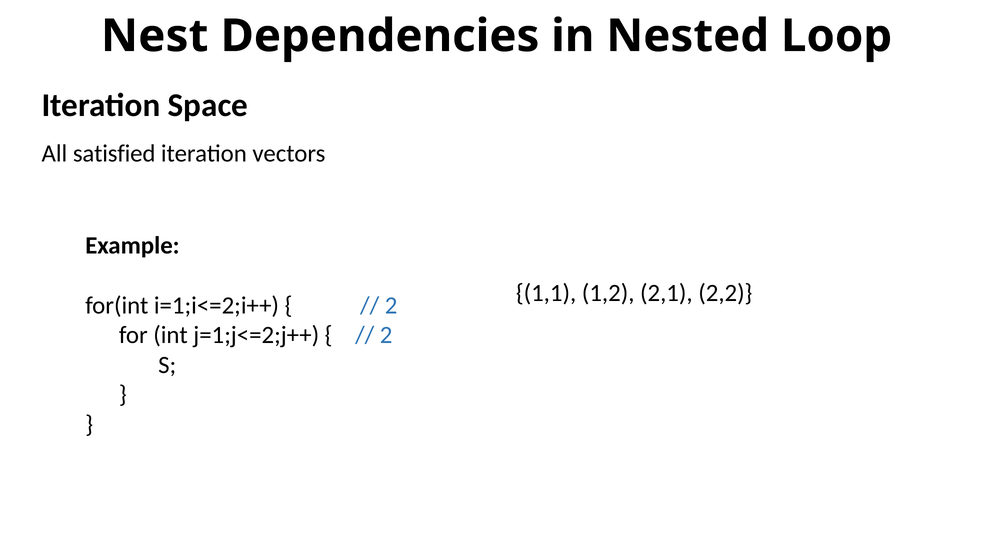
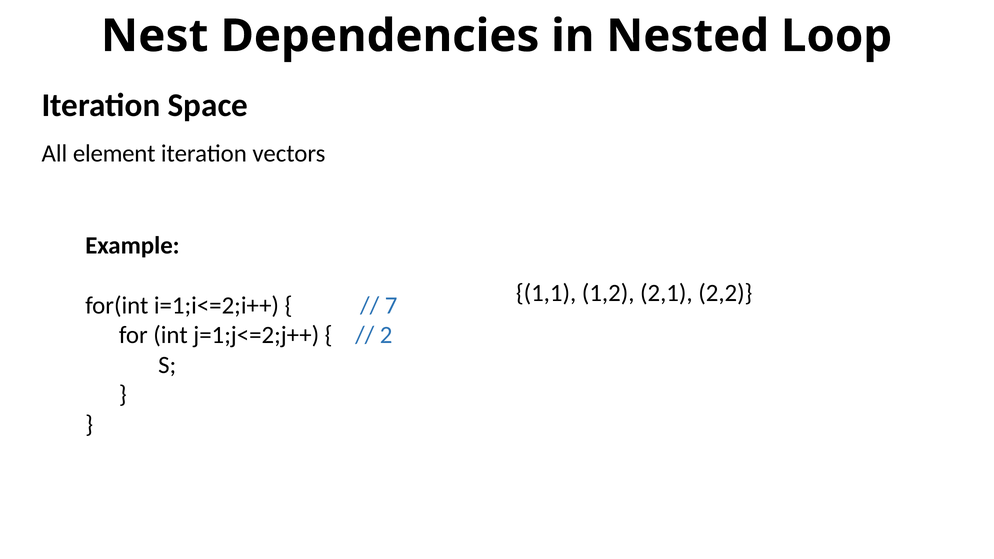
satisfied: satisfied -> element
2 at (391, 305): 2 -> 7
